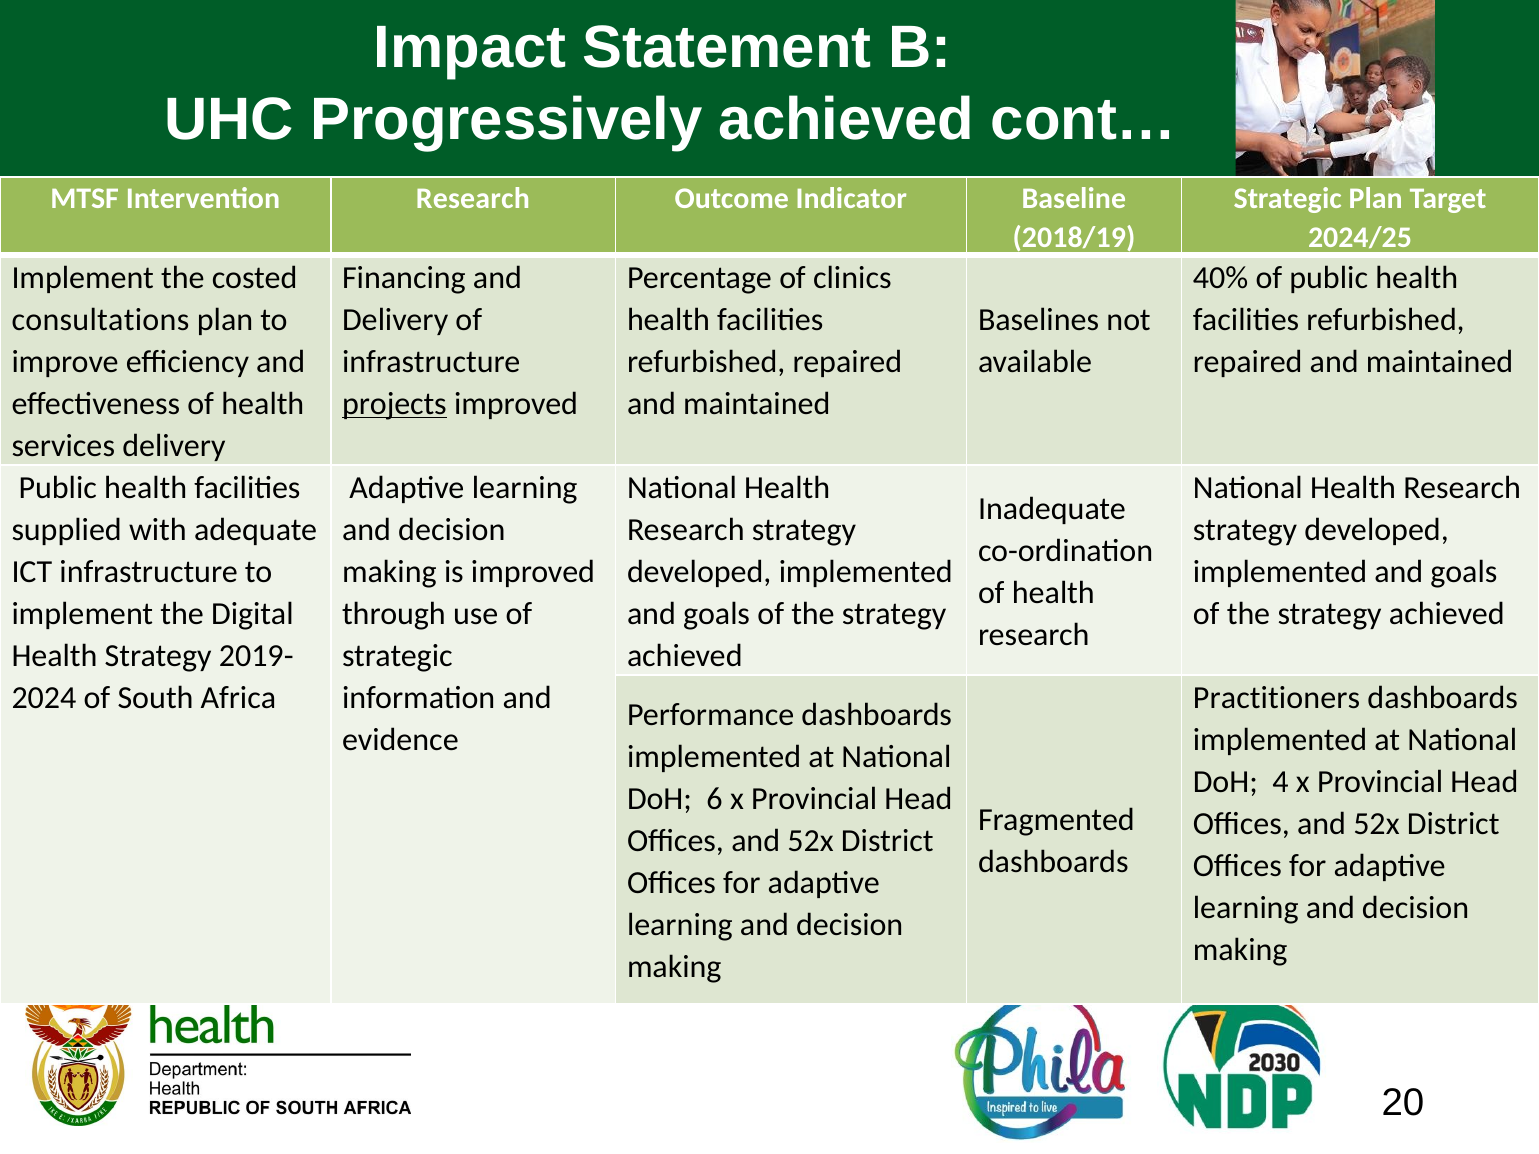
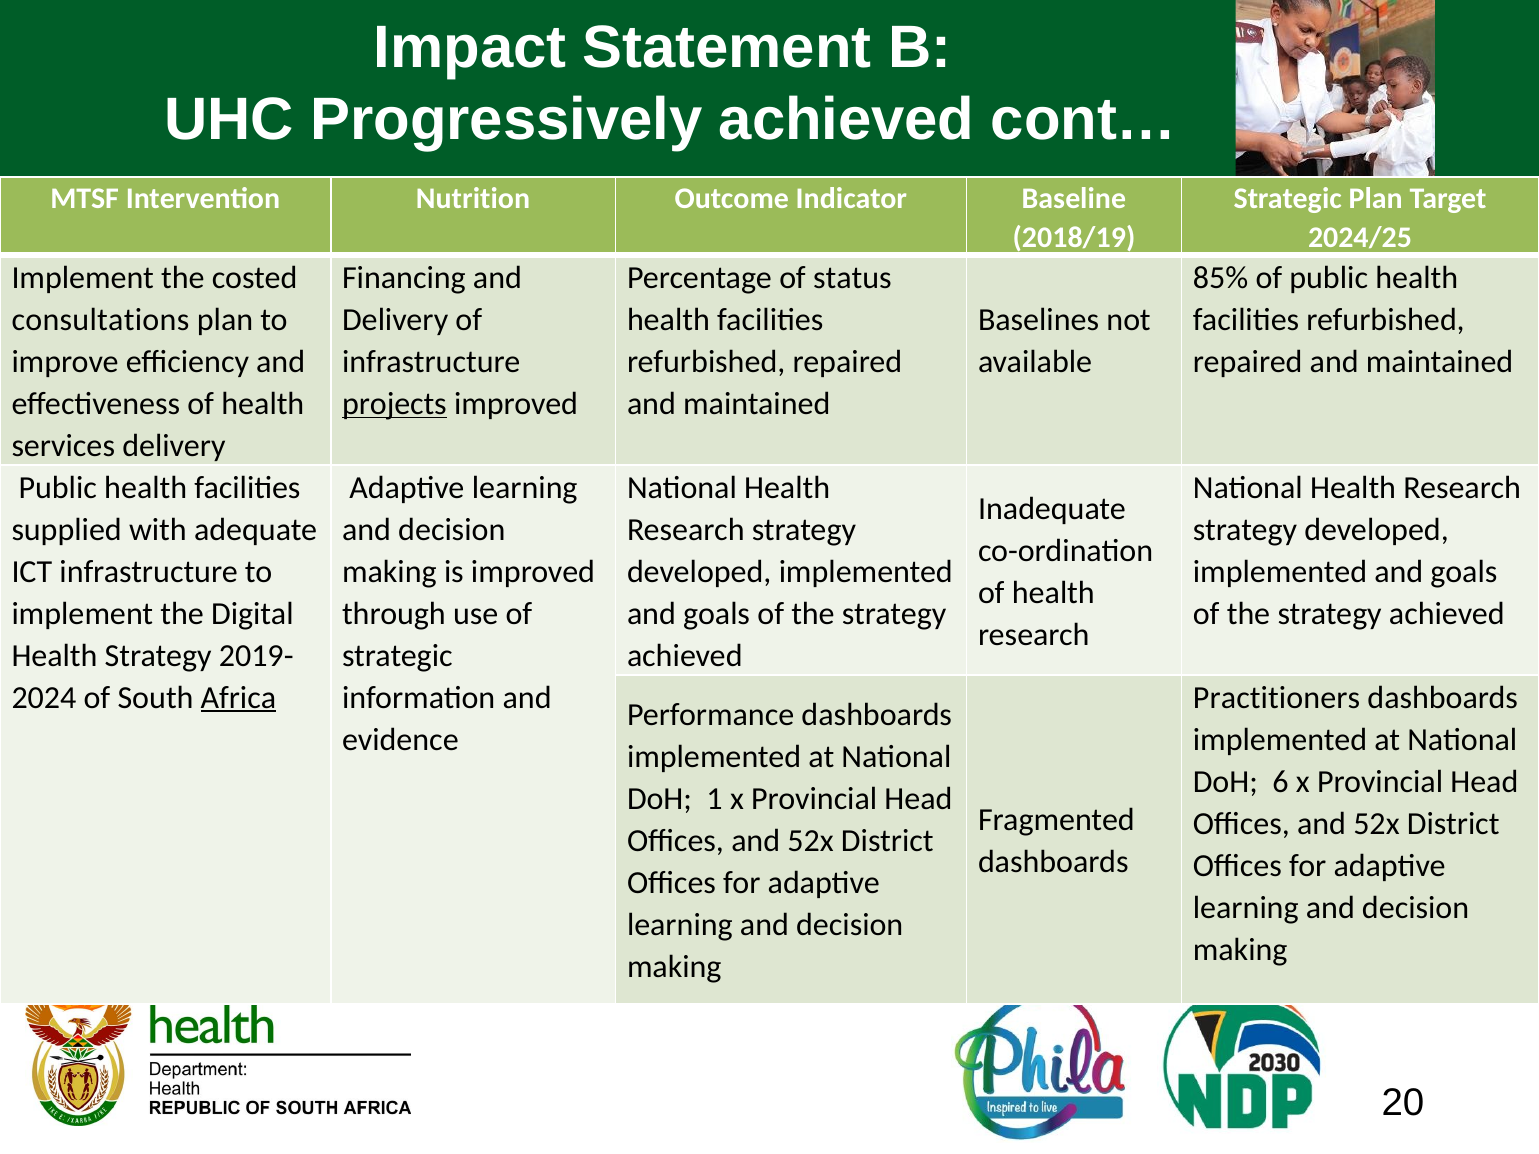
Intervention Research: Research -> Nutrition
clinics: clinics -> status
40%: 40% -> 85%
Africa underline: none -> present
4: 4 -> 6
6: 6 -> 1
